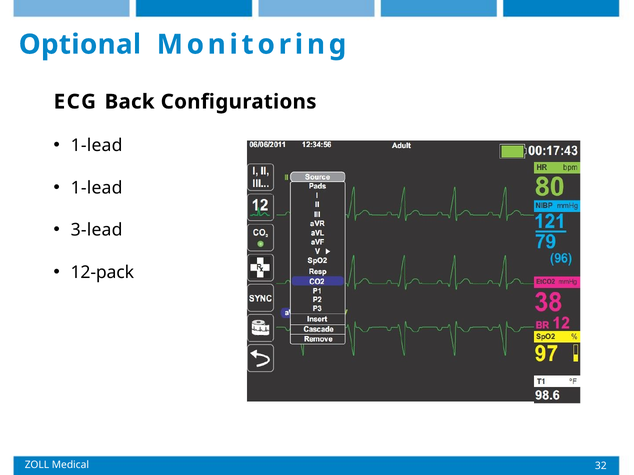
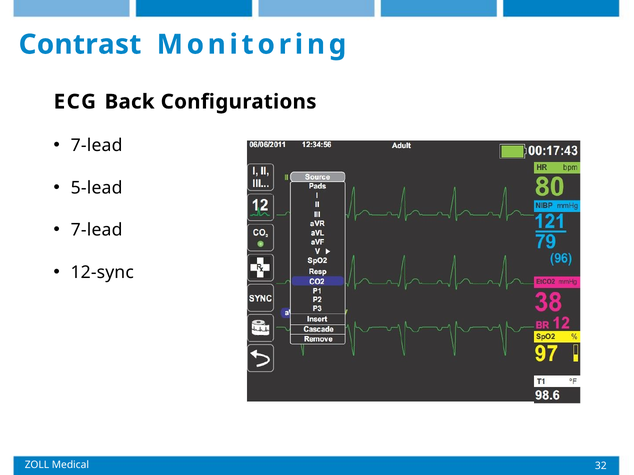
Optional: Optional -> Contrast
1-lead at (97, 146): 1-lead -> 7-lead
1-lead at (97, 188): 1-lead -> 5-lead
3-lead at (97, 230): 3-lead -> 7-lead
12-pack: 12-pack -> 12-sync
